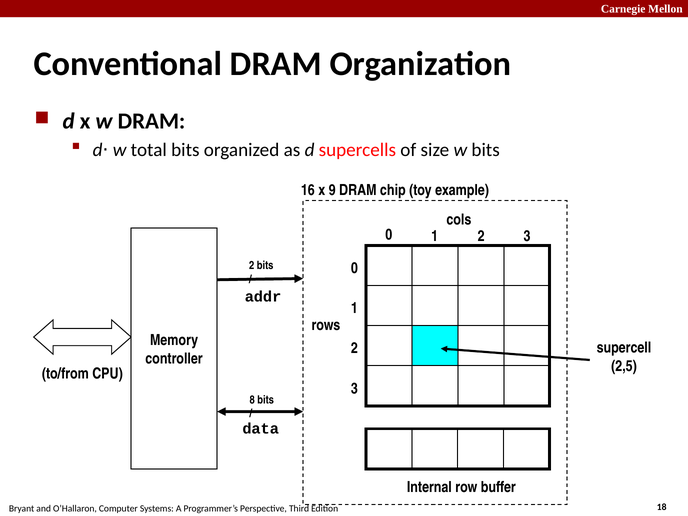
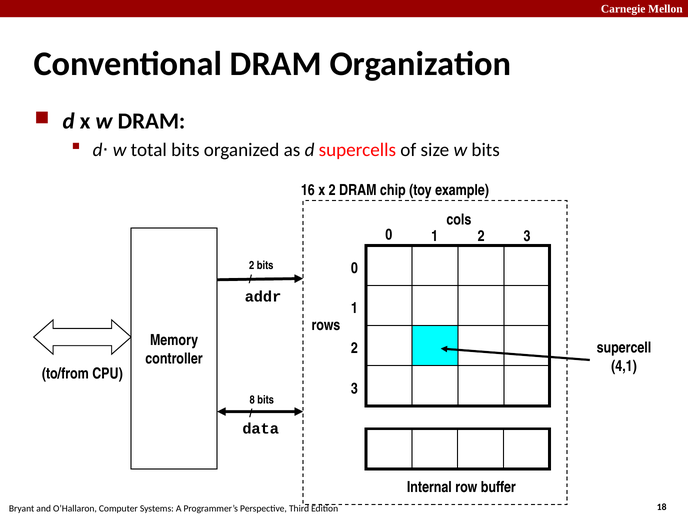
x 9: 9 -> 2
2,5: 2,5 -> 4,1
